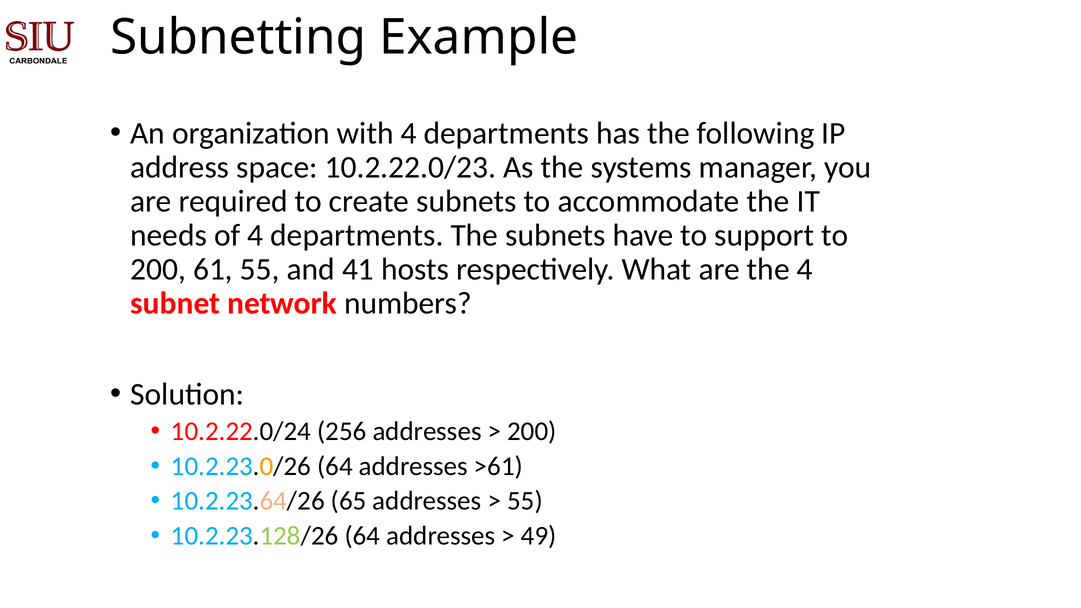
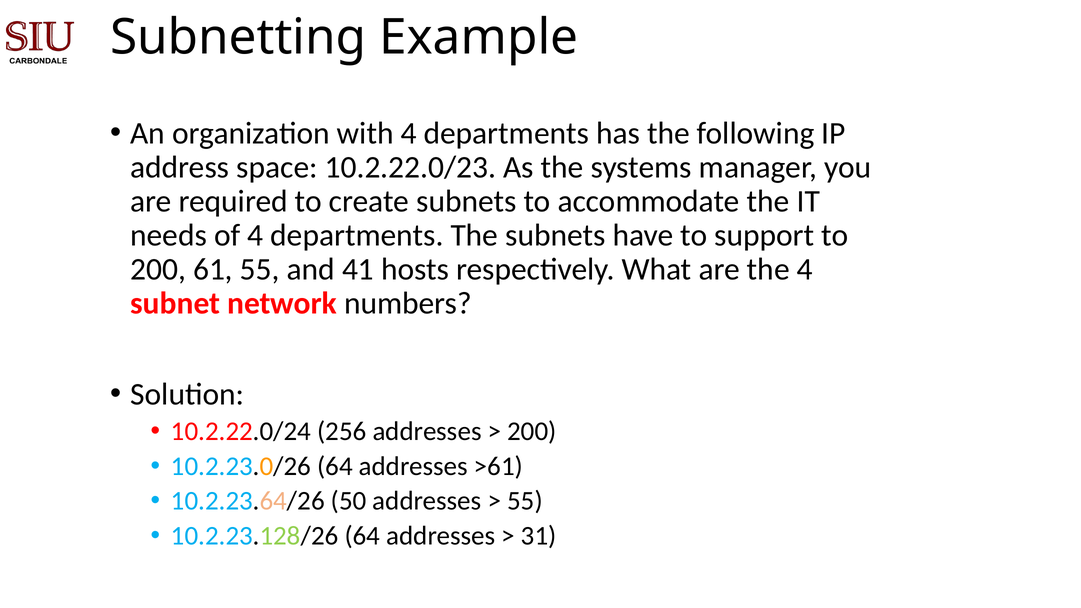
65: 65 -> 50
49: 49 -> 31
